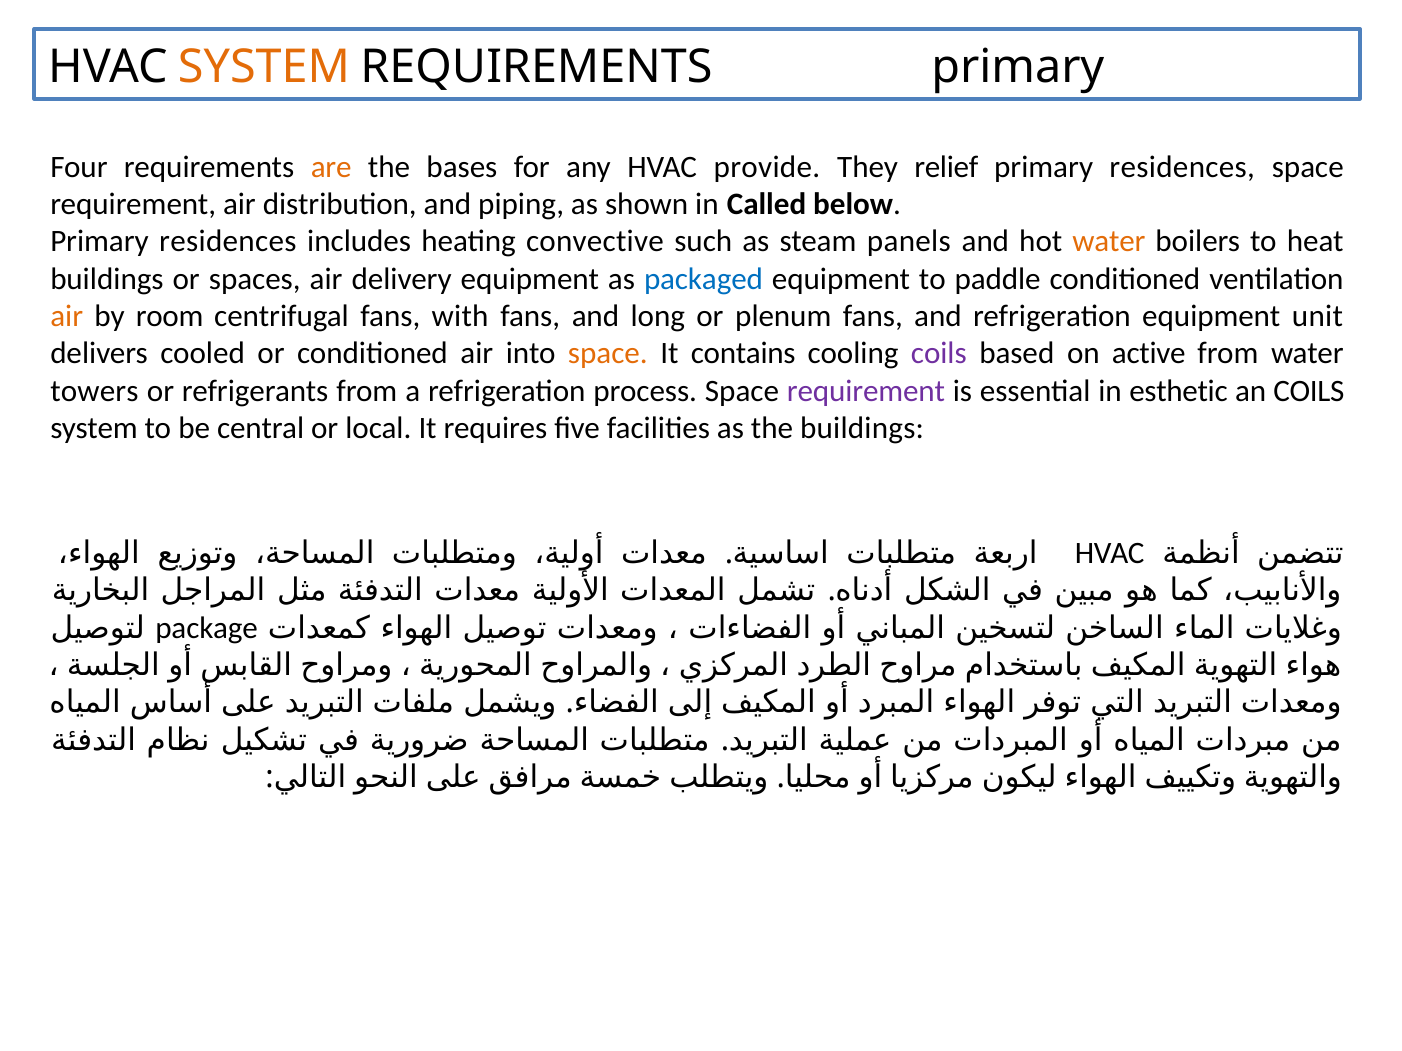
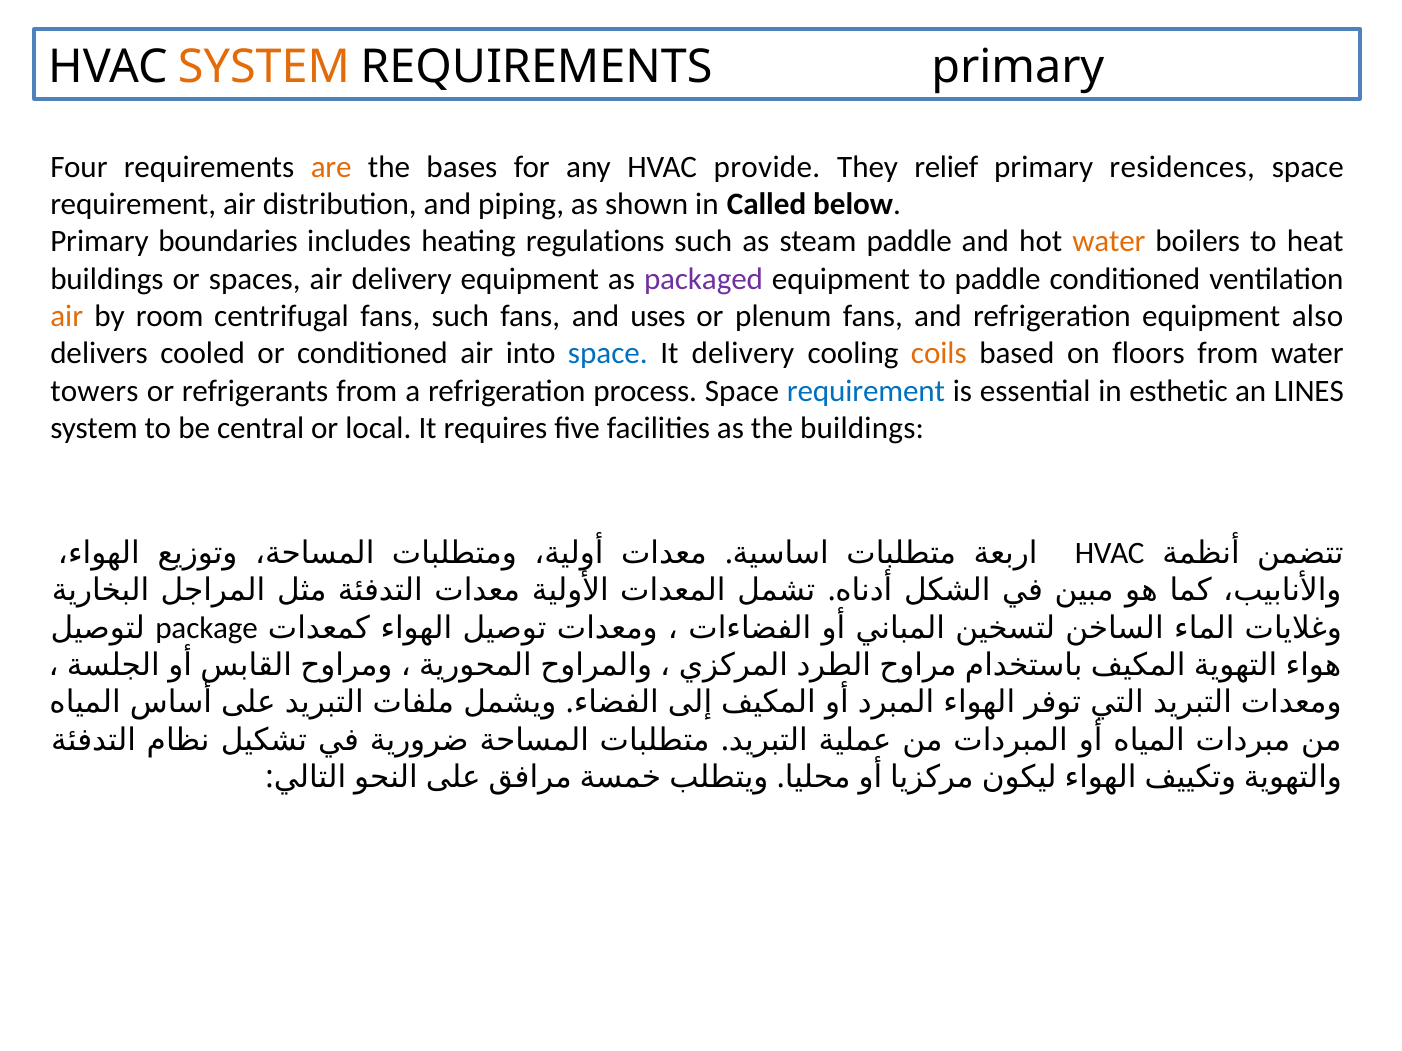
residences at (228, 242): residences -> boundaries
convective: convective -> regulations
steam panels: panels -> paddle
packaged colour: blue -> purple
fans with: with -> such
long: long -> uses
unit: unit -> also
space at (608, 354) colour: orange -> blue
It contains: contains -> delivery
coils at (939, 354) colour: purple -> orange
active: active -> floors
requirement at (866, 391) colour: purple -> blue
an COILS: COILS -> LINES
